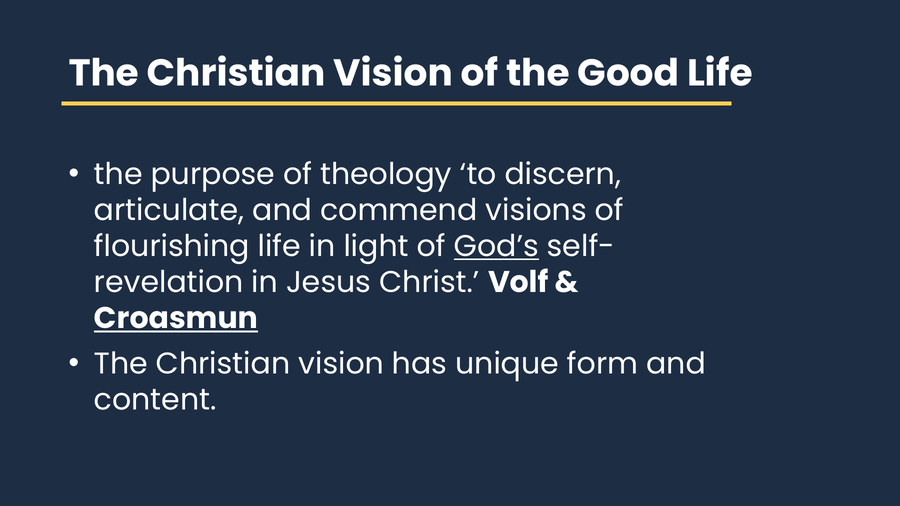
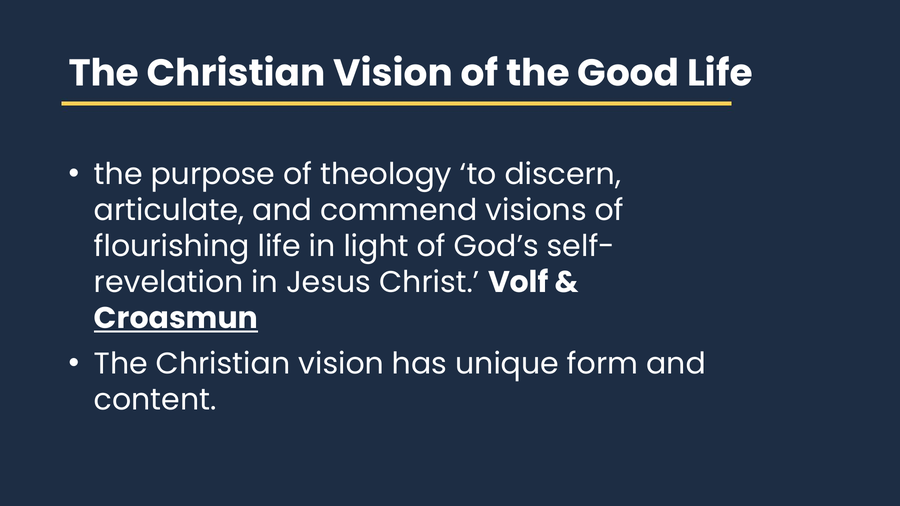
God’s underline: present -> none
